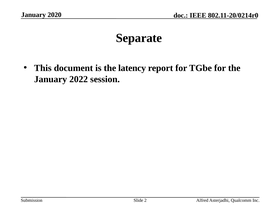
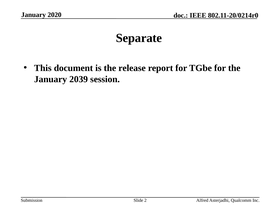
latency: latency -> release
2022: 2022 -> 2039
